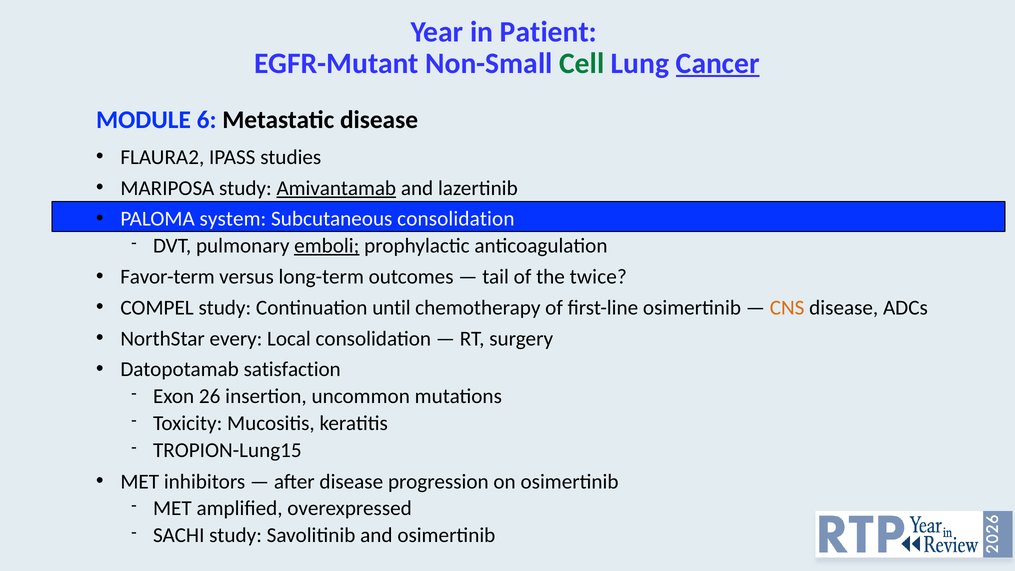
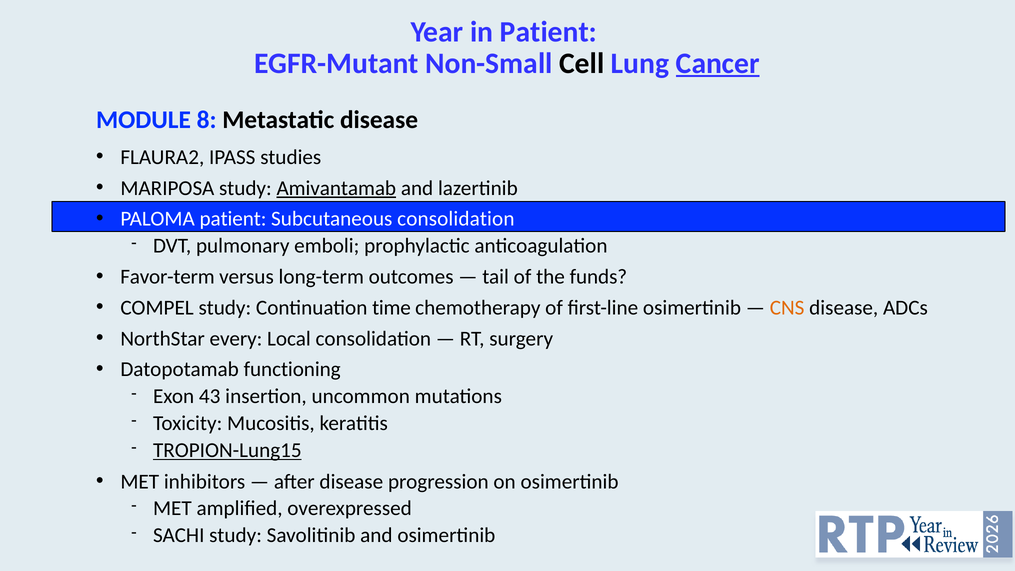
Cell colour: green -> black
6: 6 -> 8
PALOMA system: system -> patient
emboli underline: present -> none
twice: twice -> funds
until: until -> time
satisfaction: satisfaction -> functioning
26: 26 -> 43
TROPION-Lung15 underline: none -> present
